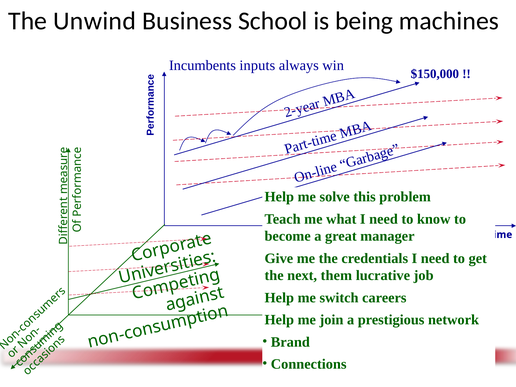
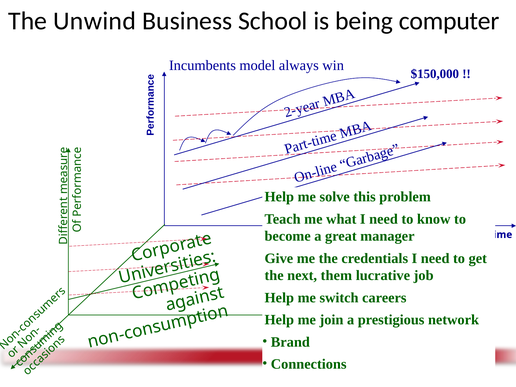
machines: machines -> computer
inputs: inputs -> model
